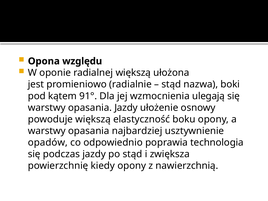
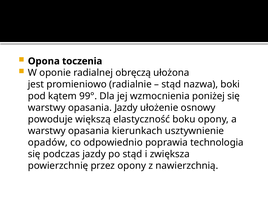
względu: względu -> toczenia
radialnej większą: większą -> obręczą
91°: 91° -> 99°
ulegają: ulegają -> poniżej
najbardziej: najbardziej -> kierunkach
kiedy: kiedy -> przez
